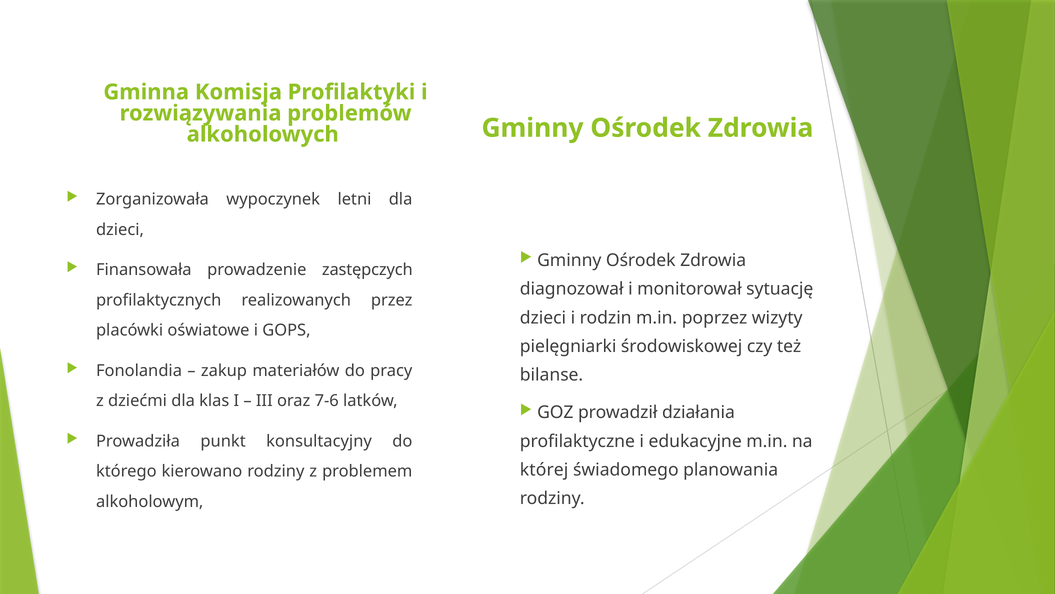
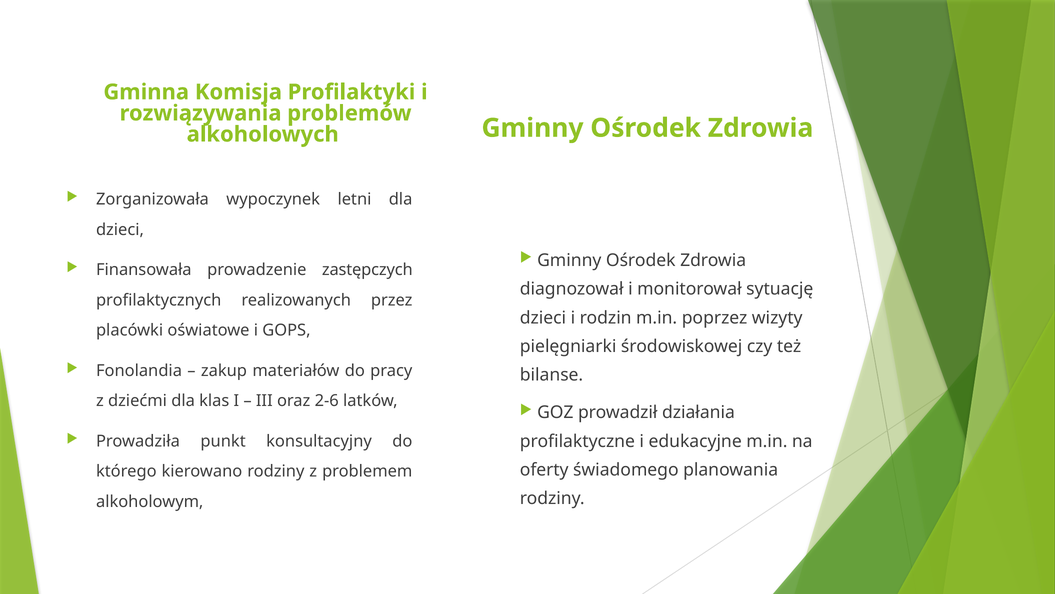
7-6: 7-6 -> 2-6
której: której -> oferty
